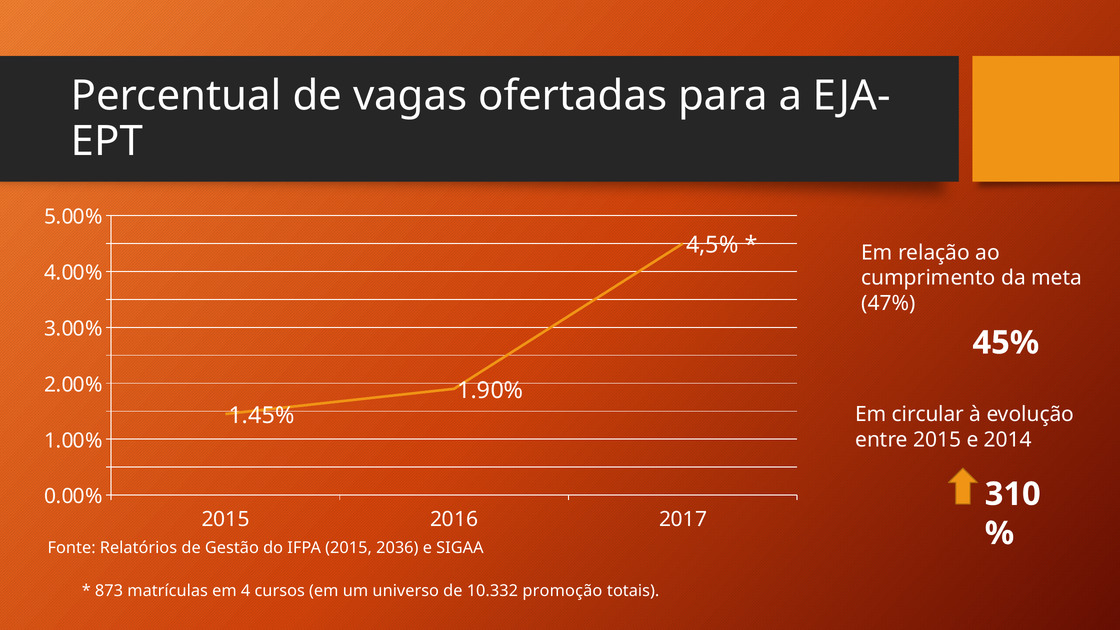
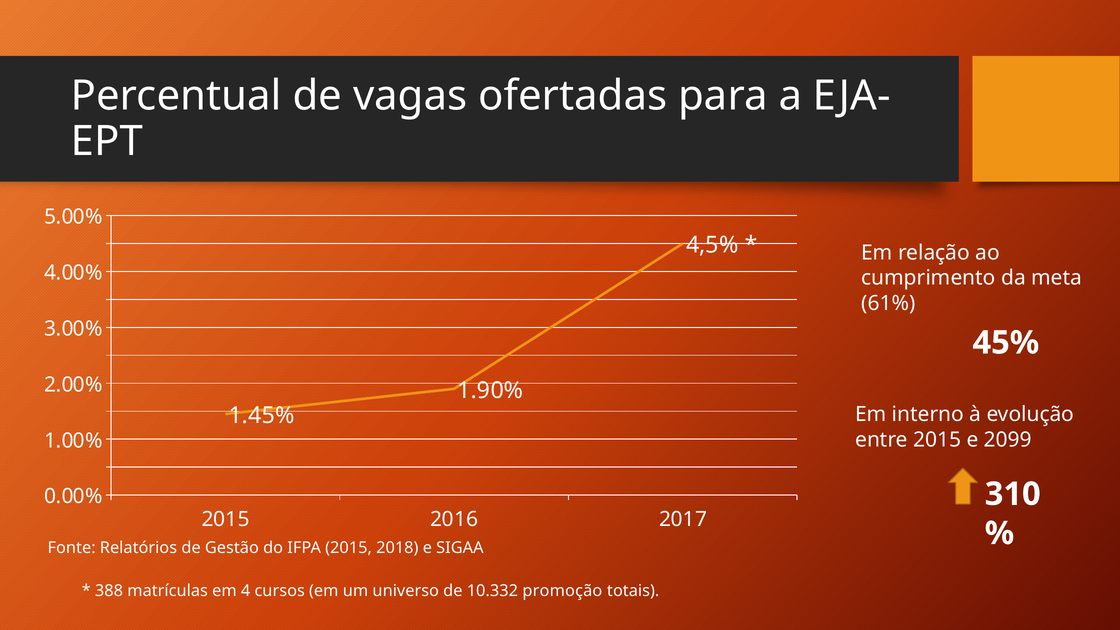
47%: 47% -> 61%
circular: circular -> interno
2014: 2014 -> 2099
2036: 2036 -> 2018
873: 873 -> 388
